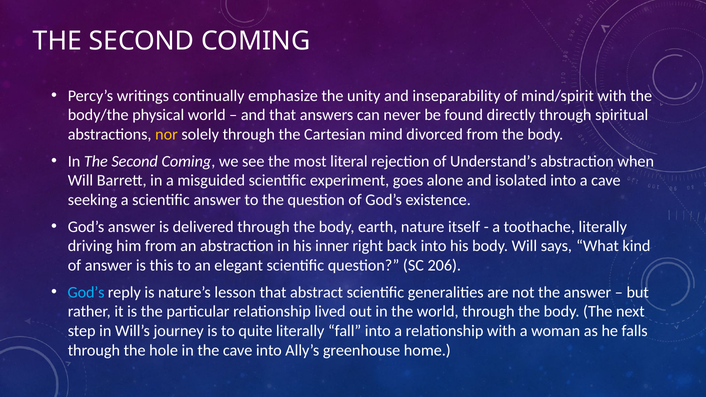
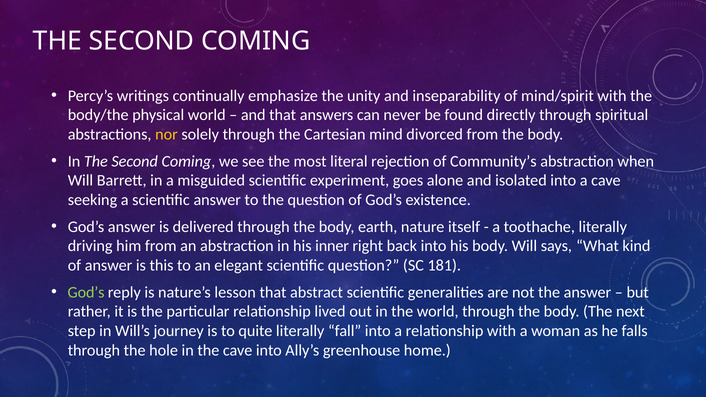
Understand’s: Understand’s -> Community’s
206: 206 -> 181
God’s at (86, 292) colour: light blue -> light green
